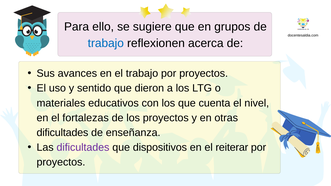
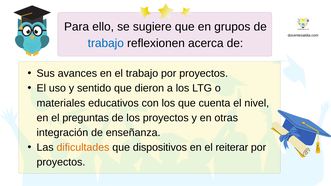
fortalezas: fortalezas -> preguntas
dificultades at (62, 133): dificultades -> integración
dificultades at (83, 148) colour: purple -> orange
